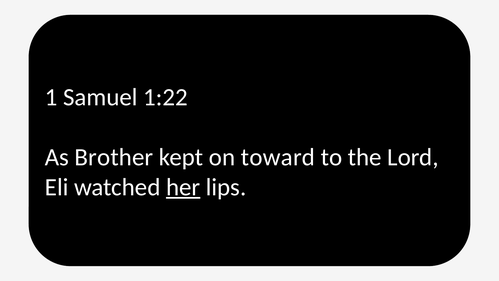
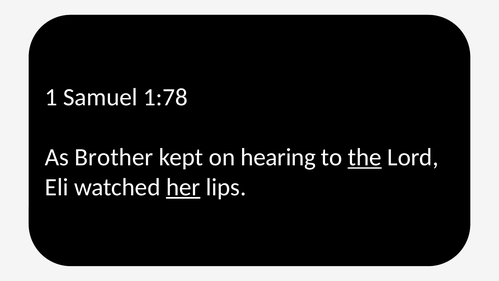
1:22: 1:22 -> 1:78
toward: toward -> hearing
the underline: none -> present
